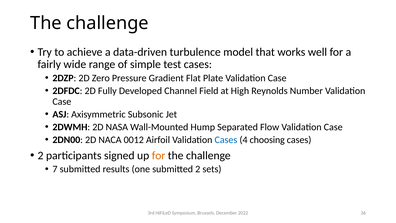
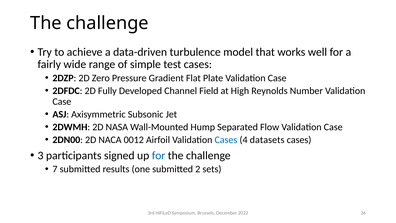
choosing: choosing -> datasets
2 at (41, 155): 2 -> 3
for at (159, 155) colour: orange -> blue
